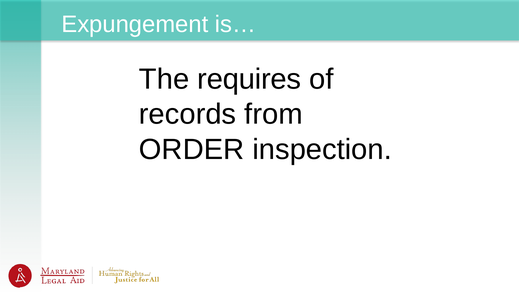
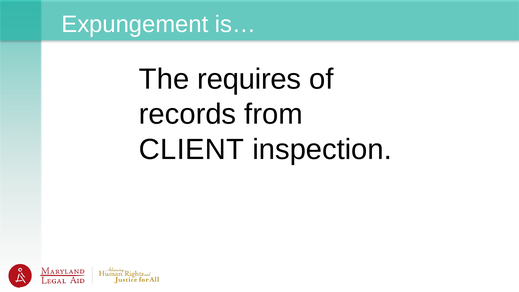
ORDER: ORDER -> CLIENT
